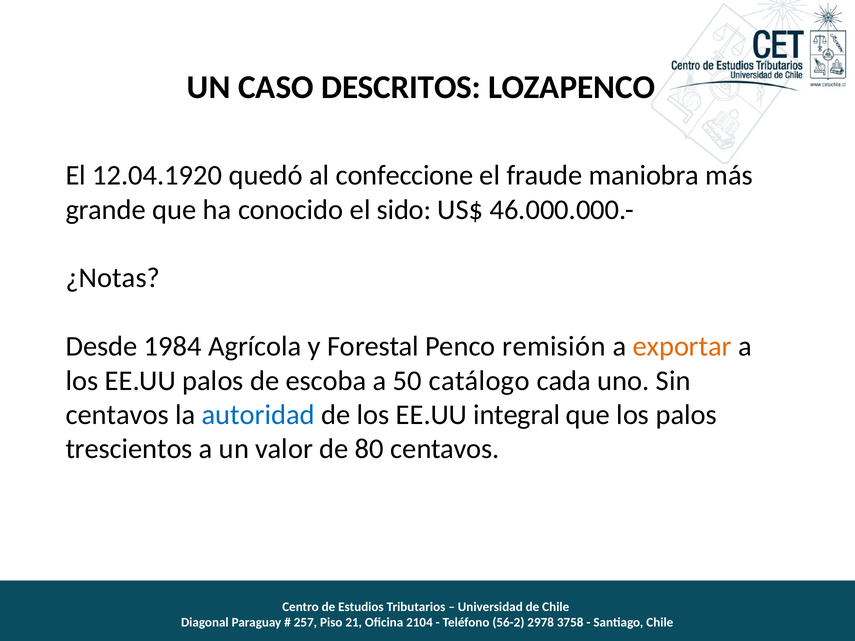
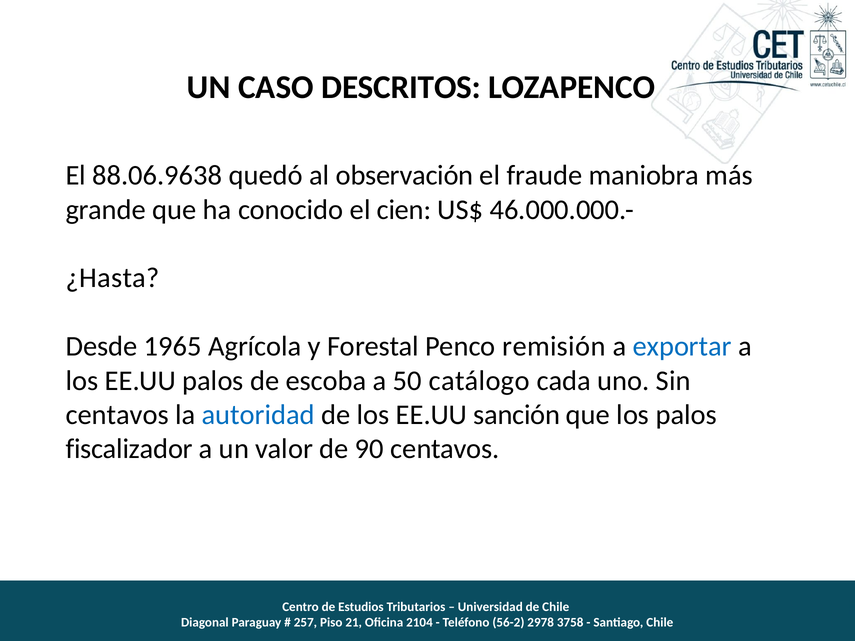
12.04.1920: 12.04.1920 -> 88.06.9638
confeccione: confeccione -> observación
sido: sido -> cien
¿Notas: ¿Notas -> ¿Hasta
1984: 1984 -> 1965
exportar colour: orange -> blue
integral: integral -> sanción
trescientos: trescientos -> fiscalizador
80: 80 -> 90
